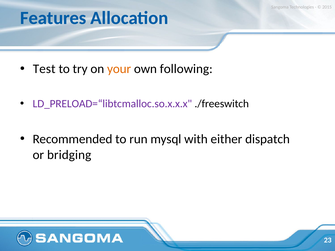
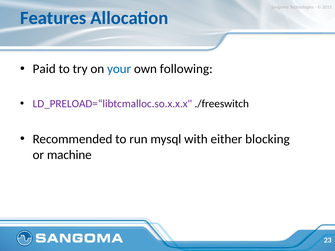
Test: Test -> Paid
your colour: orange -> blue
dispatch: dispatch -> blocking
bridging: bridging -> machine
